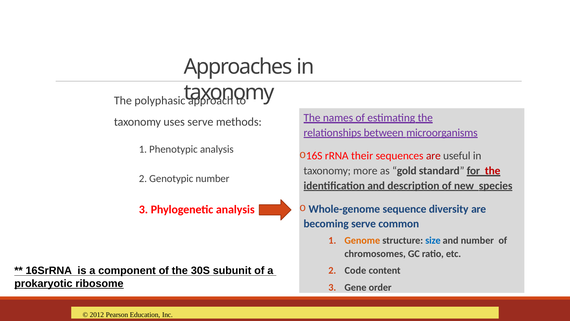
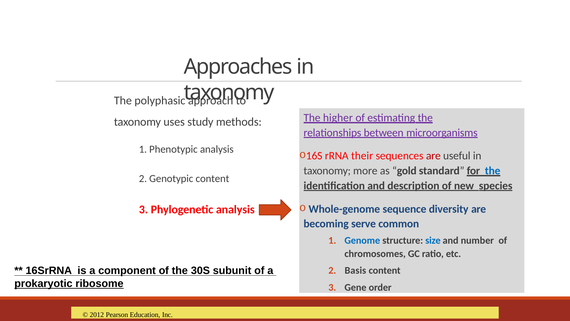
names: names -> higher
uses serve: serve -> study
the at (493, 171) colour: red -> blue
Genotypic number: number -> content
Genome colour: orange -> blue
Code: Code -> Basis
